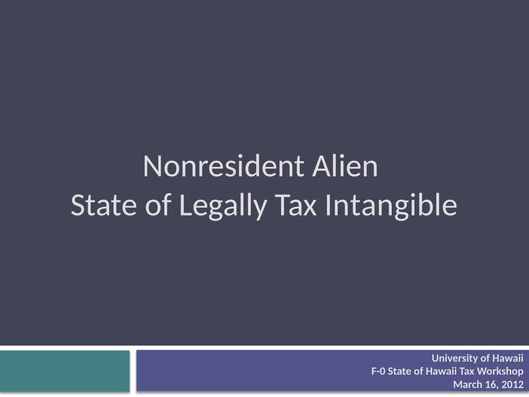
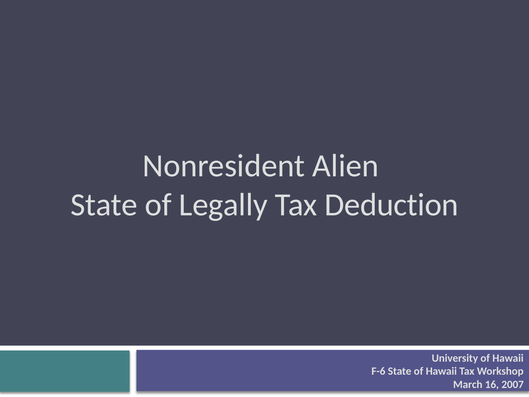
Intangible: Intangible -> Deduction
F-0: F-0 -> F-6
2012: 2012 -> 2007
